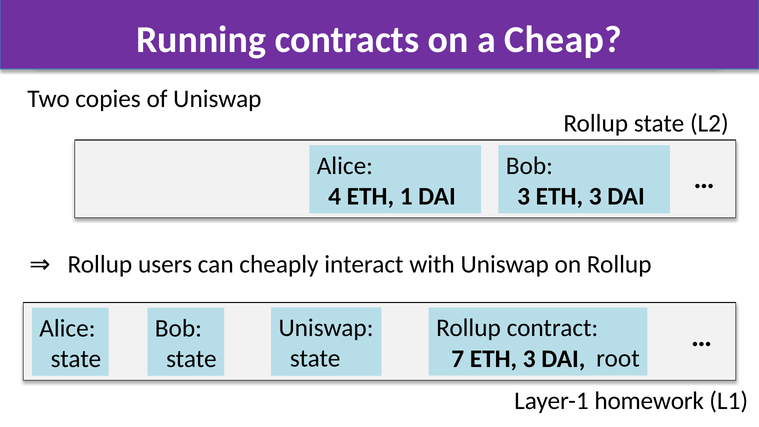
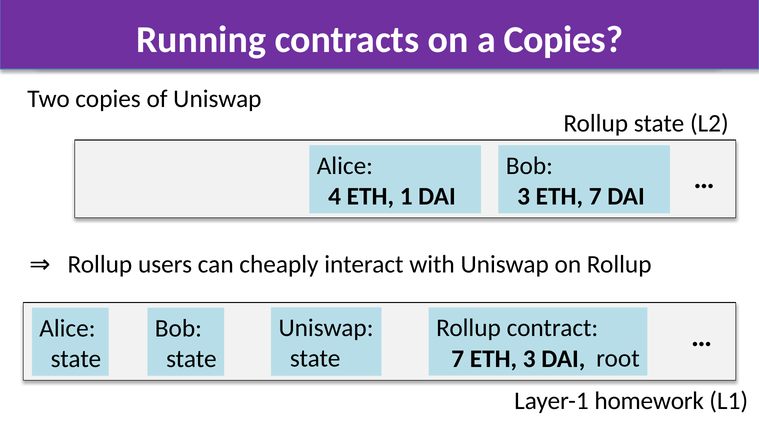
a Cheap: Cheap -> Copies
3 ETH 3: 3 -> 7
